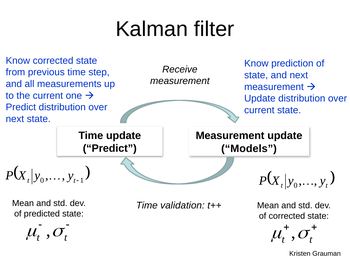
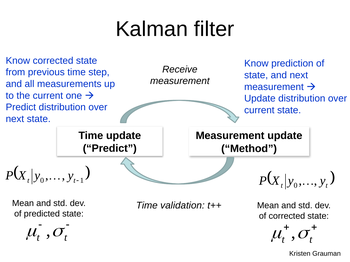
Models: Models -> Method
